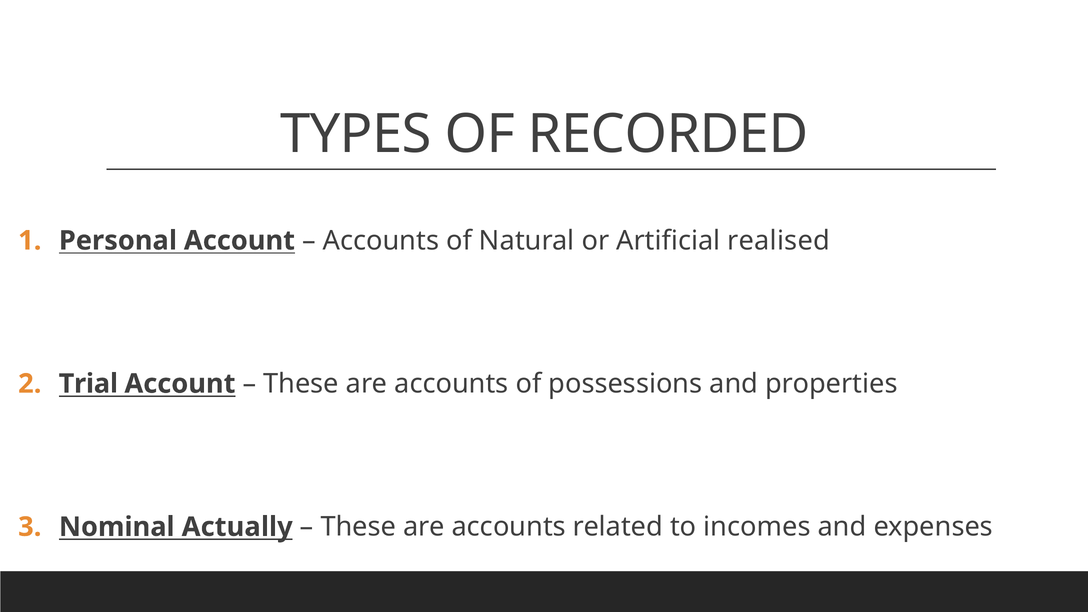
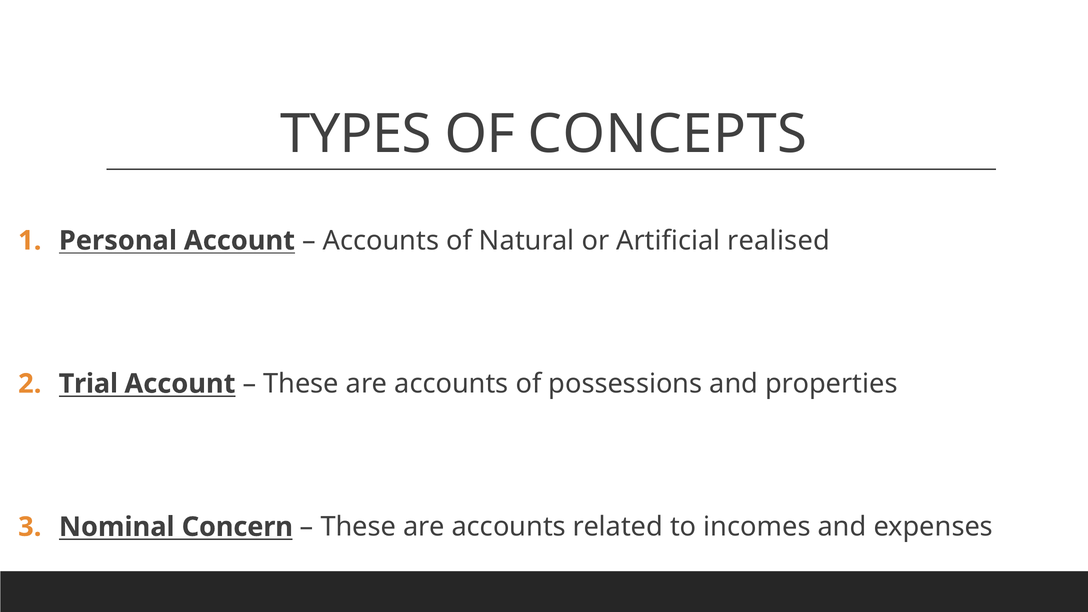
RECORDED: RECORDED -> CONCEPTS
Actually: Actually -> Concern
